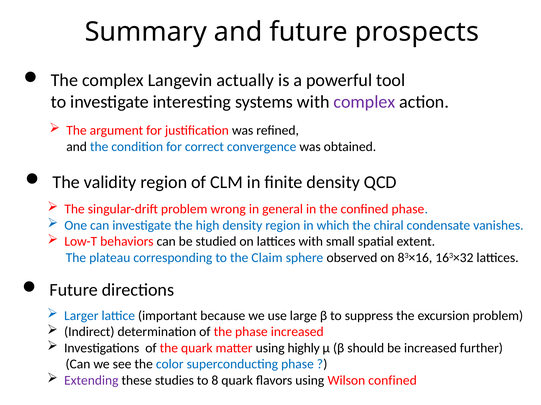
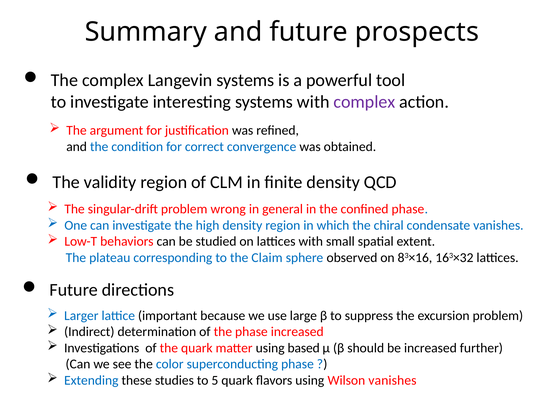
Langevin actually: actually -> systems
highly: highly -> based
Extending colour: purple -> blue
8: 8 -> 5
Wilson confined: confined -> vanishes
